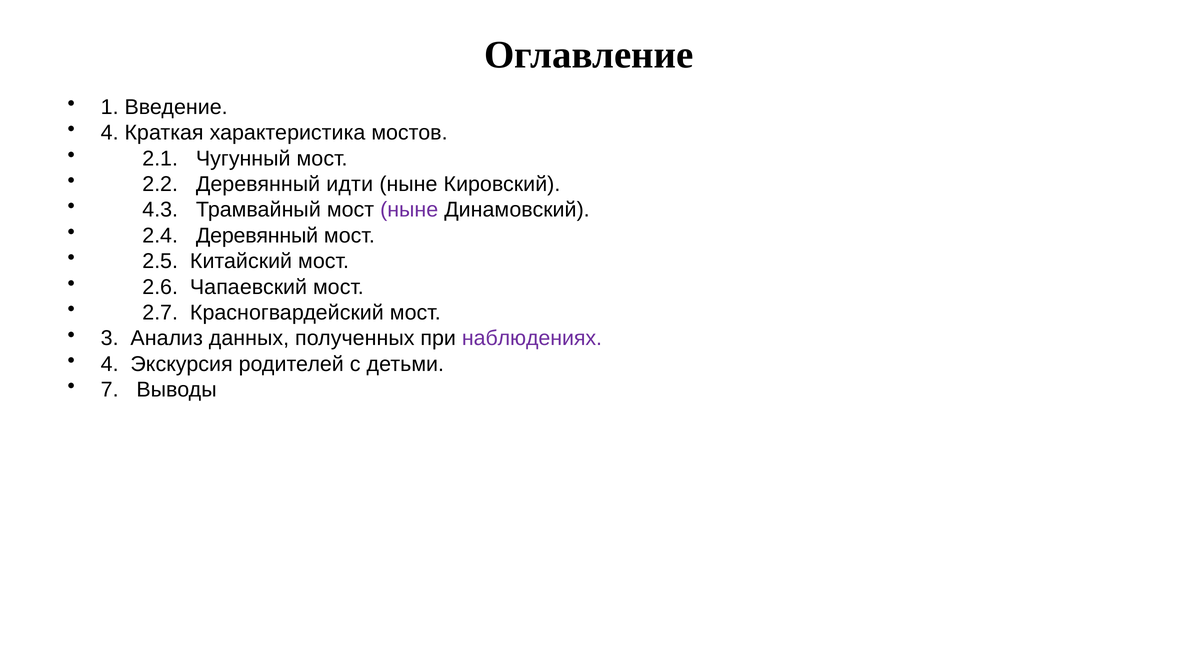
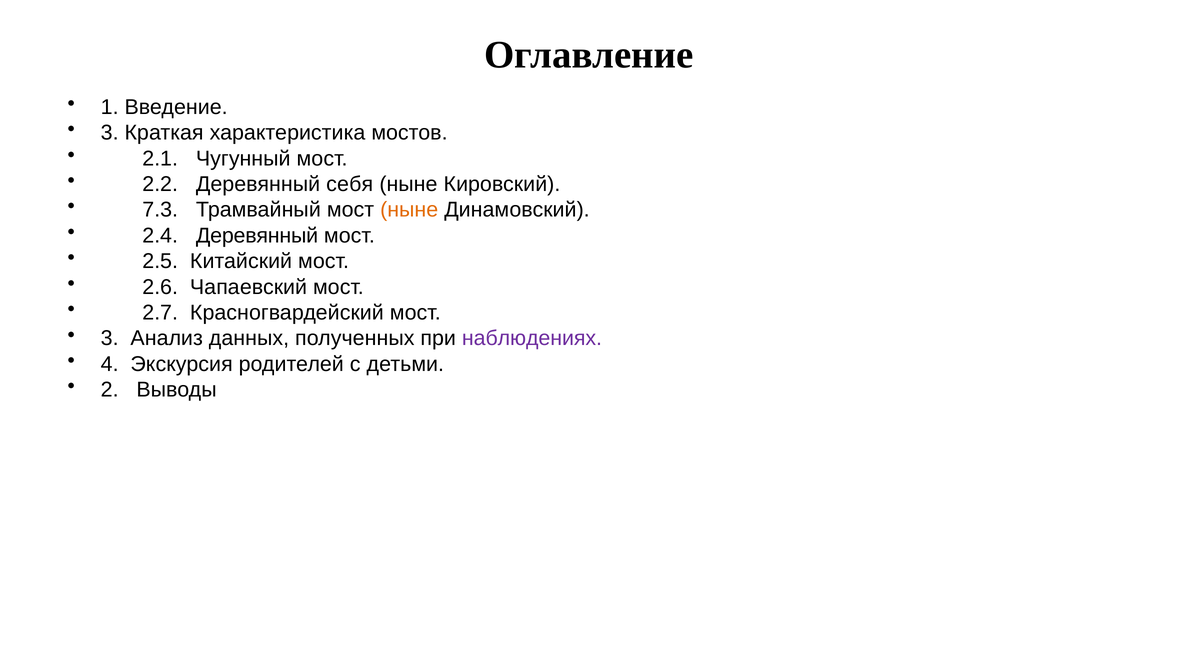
4 at (110, 133): 4 -> 3
идти: идти -> себя
4.3: 4.3 -> 7.3
ныне at (409, 210) colour: purple -> orange
7: 7 -> 2
